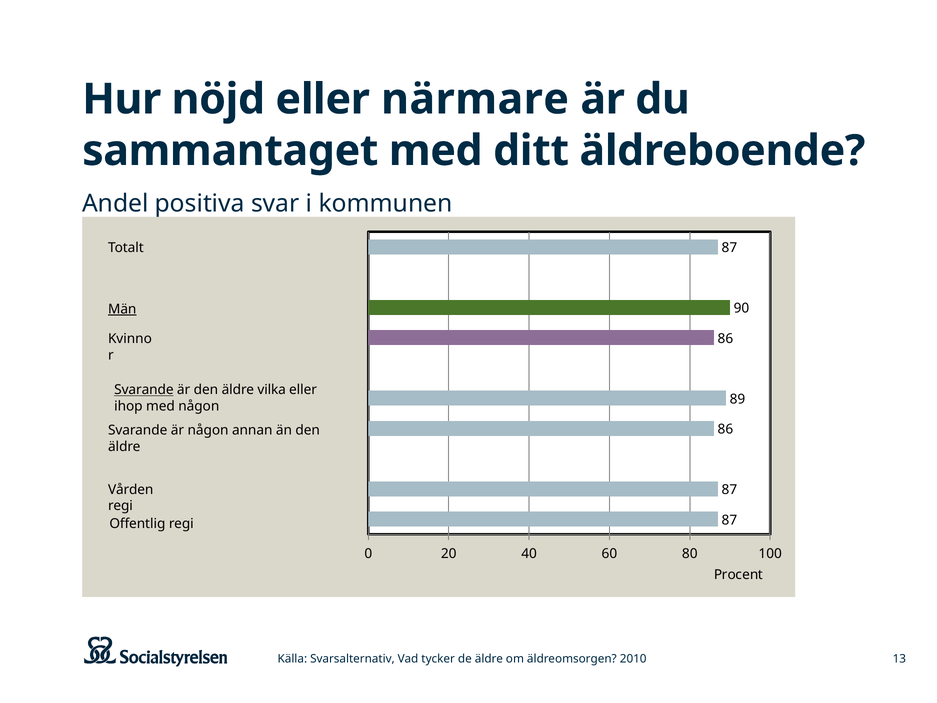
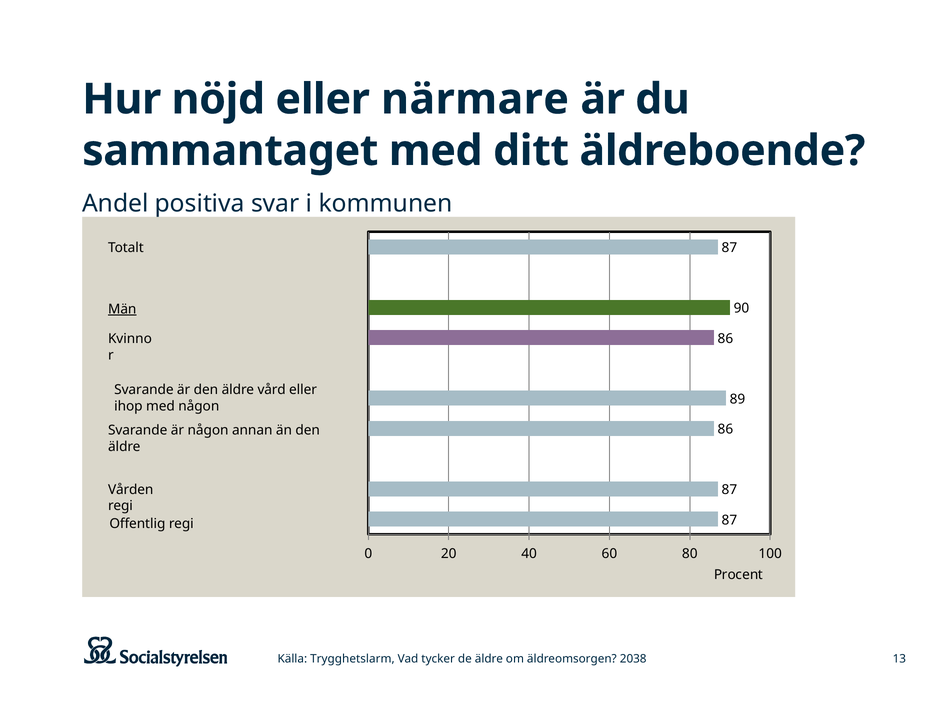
Svarande at (144, 390) underline: present -> none
vilka: vilka -> vård
Svarsalternativ: Svarsalternativ -> Trygghetslarm
2010: 2010 -> 2038
